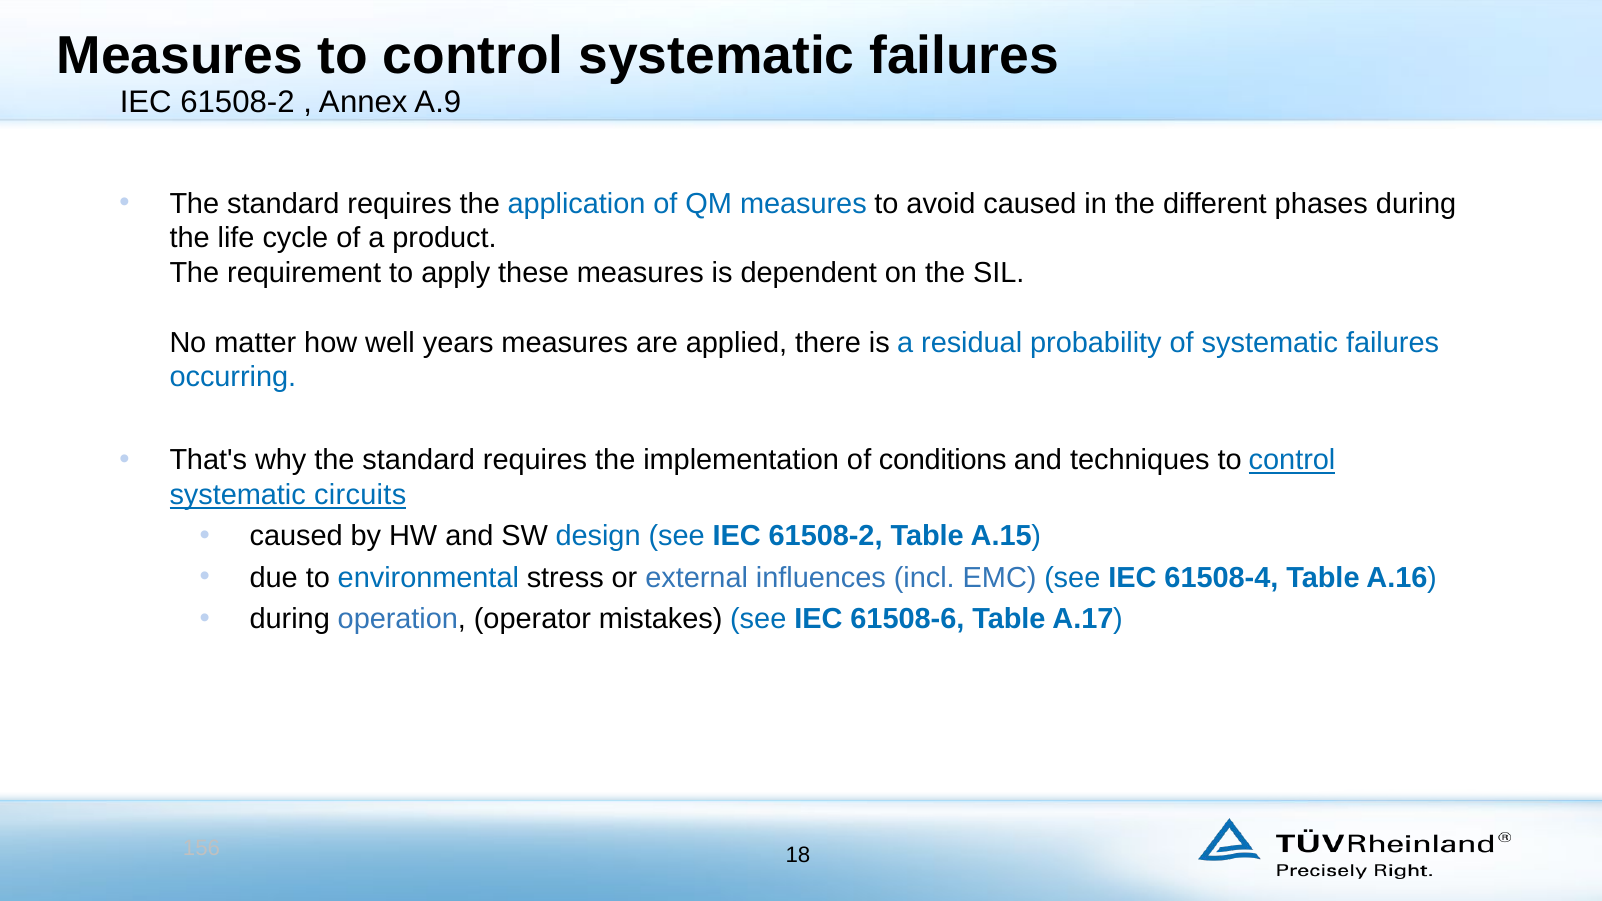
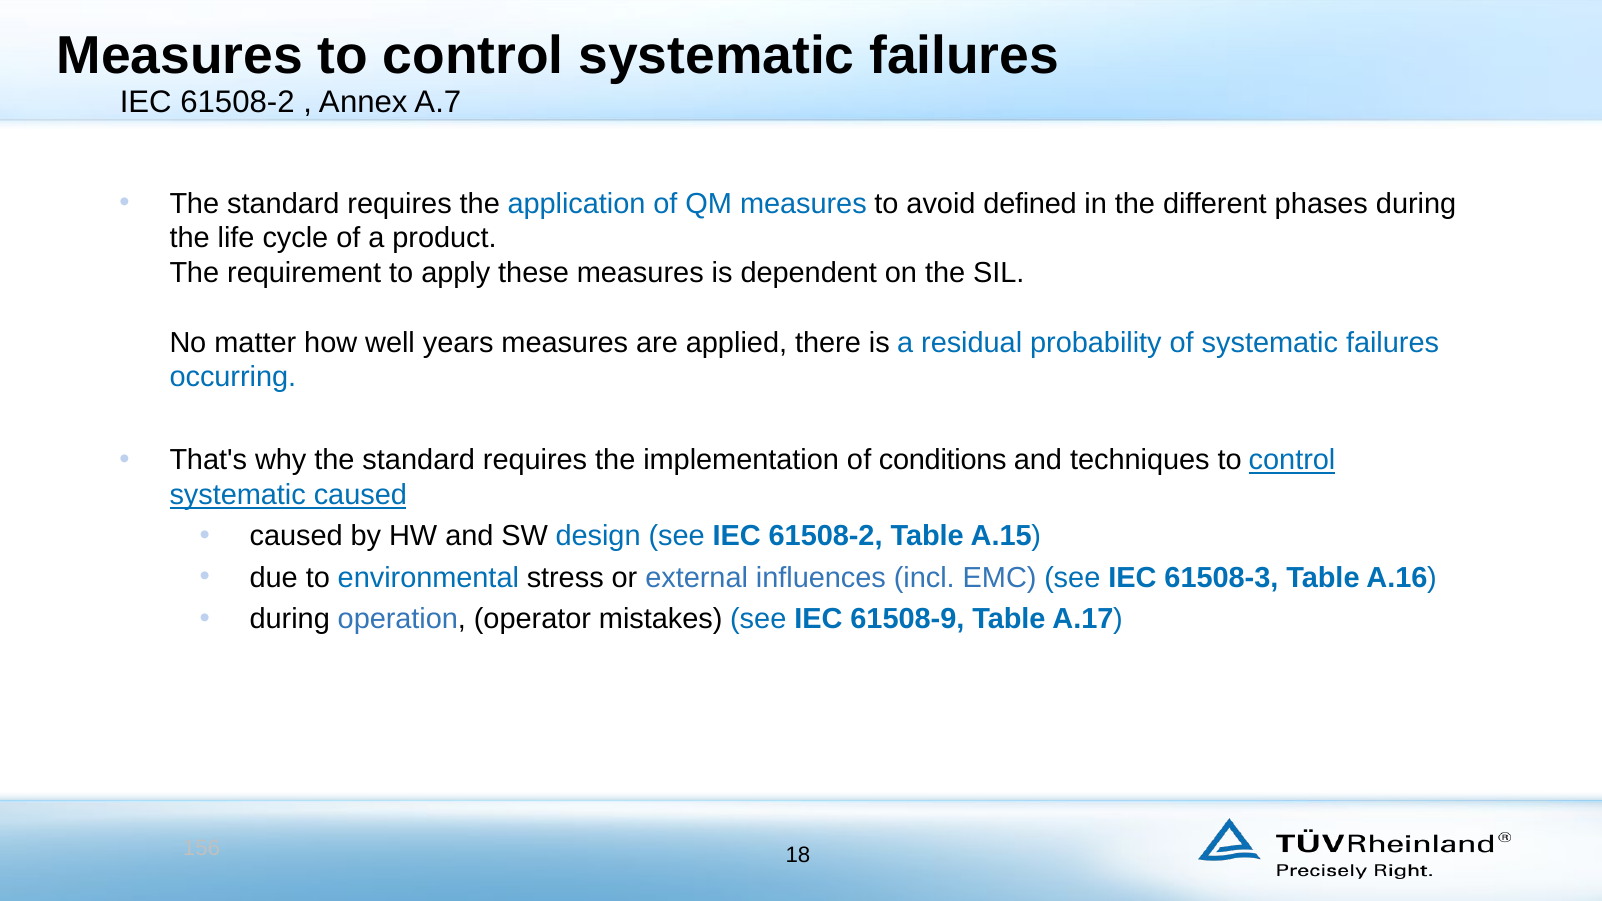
A.9: A.9 -> A.7
avoid caused: caused -> defined
systematic circuits: circuits -> caused
61508-4: 61508-4 -> 61508-3
61508-6: 61508-6 -> 61508-9
